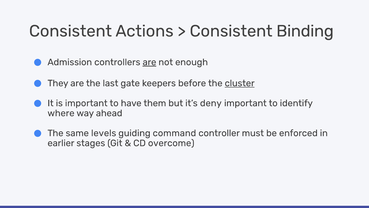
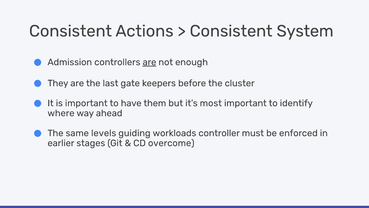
Binding: Binding -> System
cluster underline: present -> none
deny: deny -> most
command: command -> workloads
